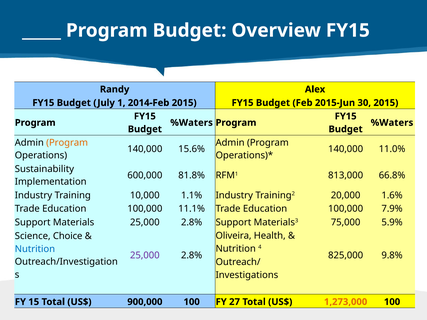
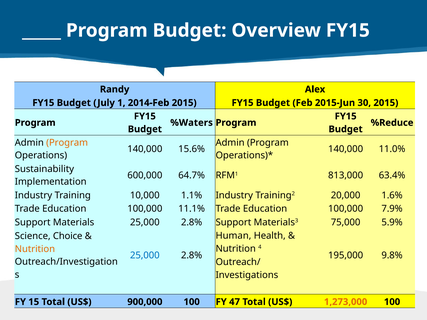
%Waters at (392, 123): %Waters -> %Reduce
81.8%: 81.8% -> 64.7%
66.8%: 66.8% -> 63.4%
Oliveira: Oliveira -> Human
Nutrition at (35, 249) colour: blue -> orange
25,000 at (145, 256) colour: purple -> blue
825,000: 825,000 -> 195,000
27: 27 -> 47
